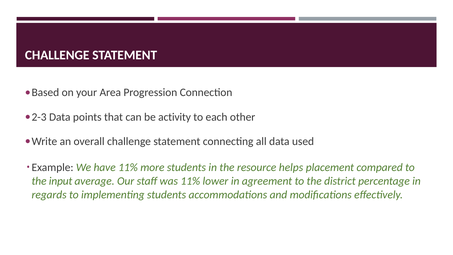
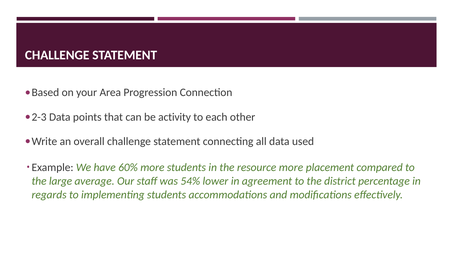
have 11%: 11% -> 60%
resource helps: helps -> more
input: input -> large
was 11%: 11% -> 54%
